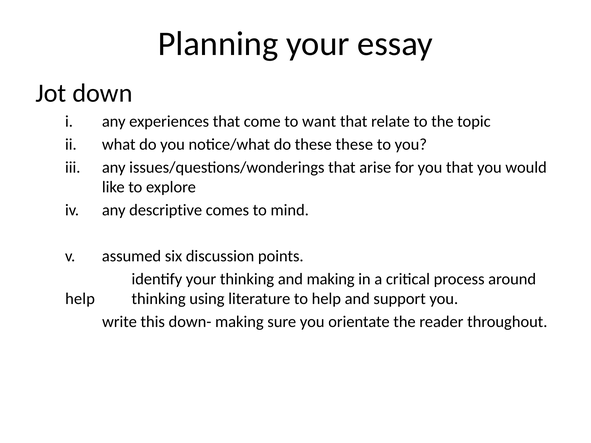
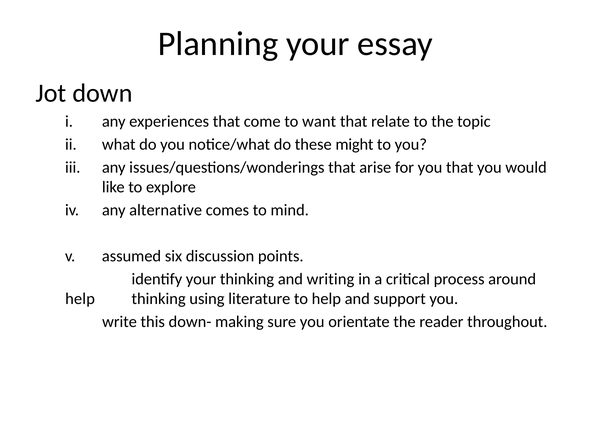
these these: these -> might
descriptive: descriptive -> alternative
and making: making -> writing
